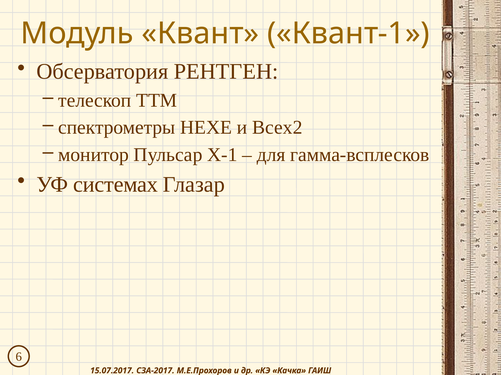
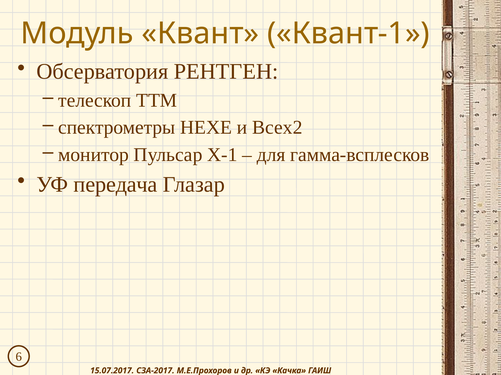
системах: системах -> передача
